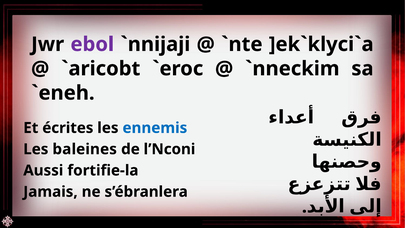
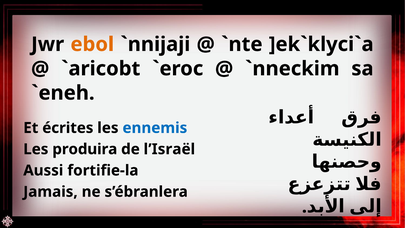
ebol colour: purple -> orange
baleines: baleines -> produira
l’Nconi: l’Nconi -> l’Israël
